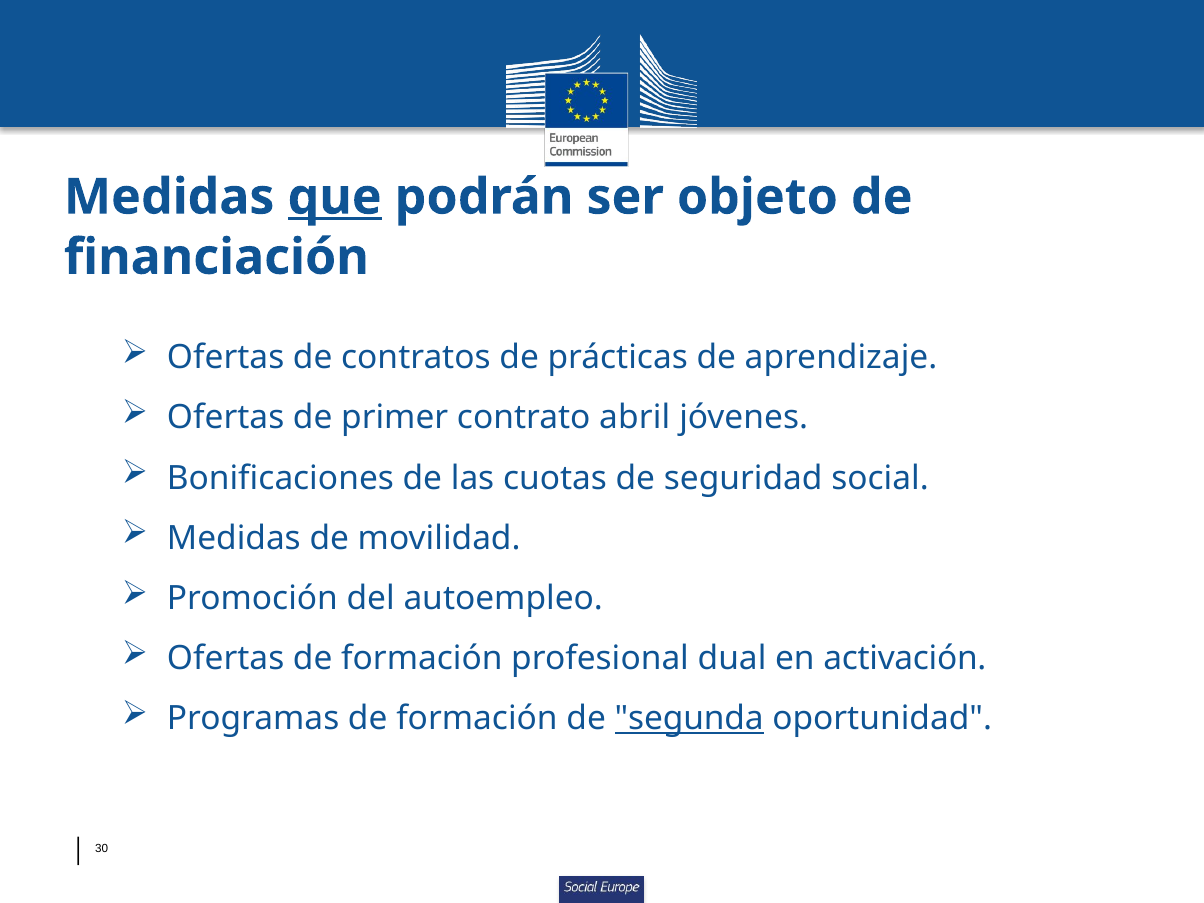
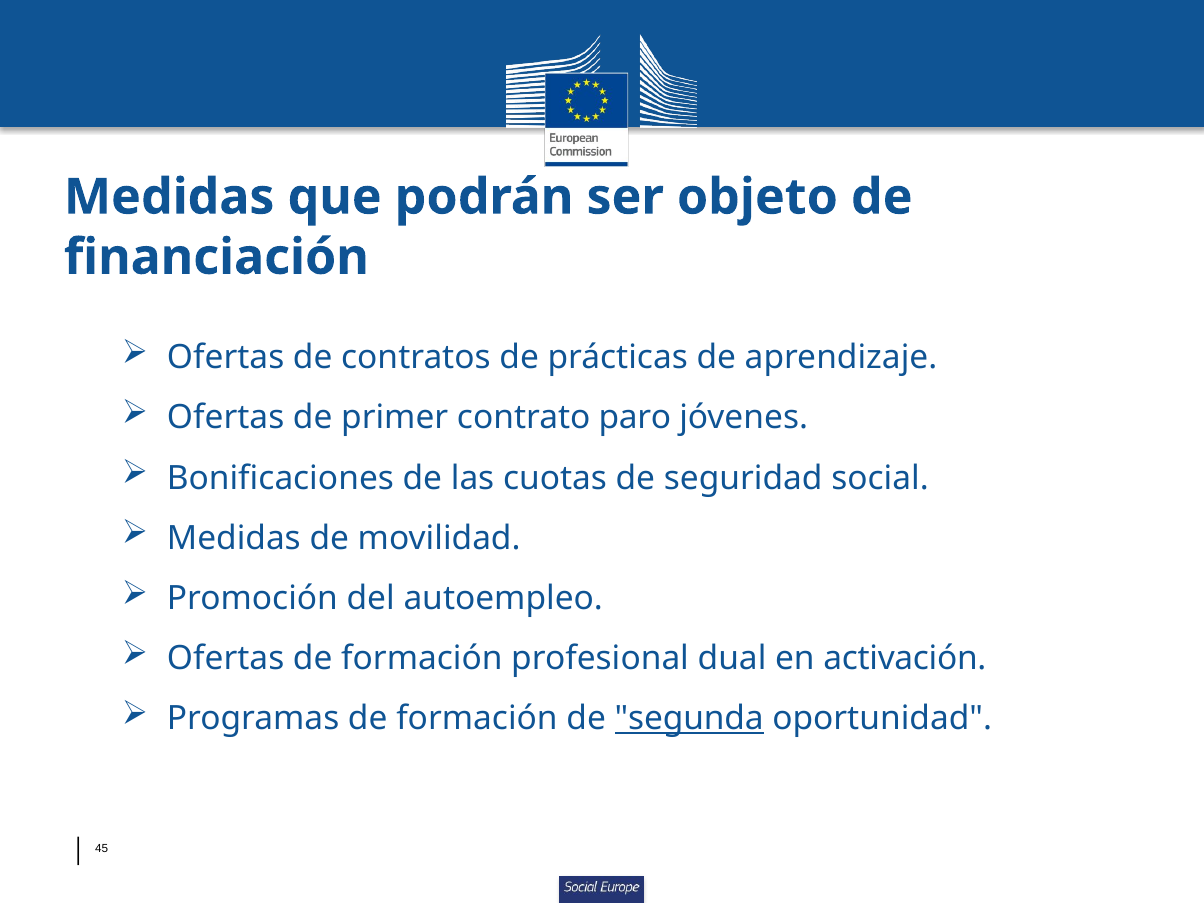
que underline: present -> none
abril: abril -> paro
30: 30 -> 45
